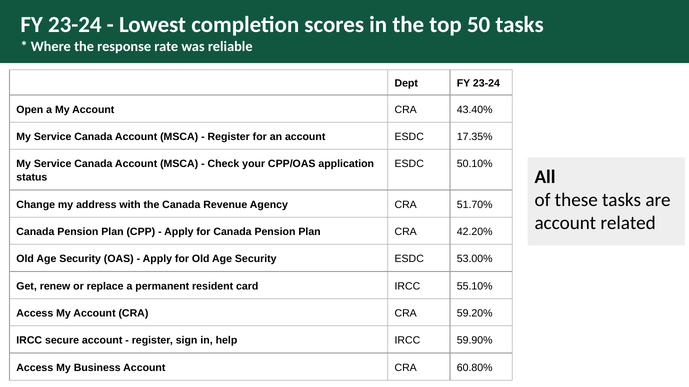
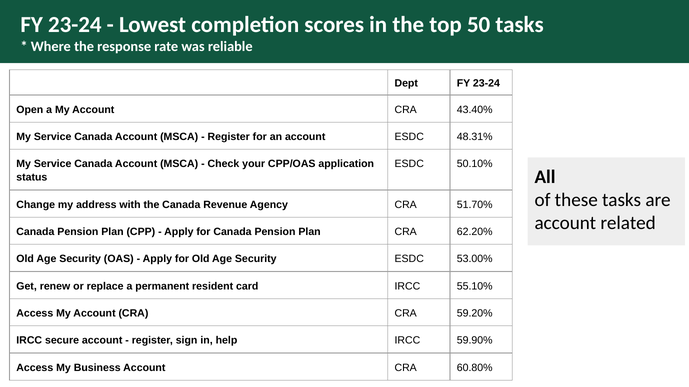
17.35%: 17.35% -> 48.31%
42.20%: 42.20% -> 62.20%
